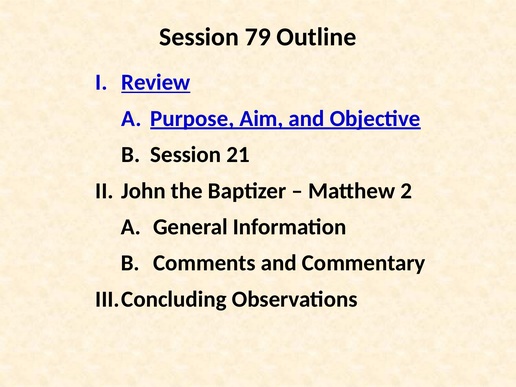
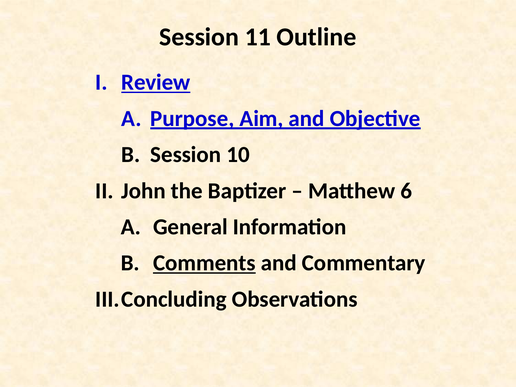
79: 79 -> 11
21: 21 -> 10
2: 2 -> 6
Comments underline: none -> present
